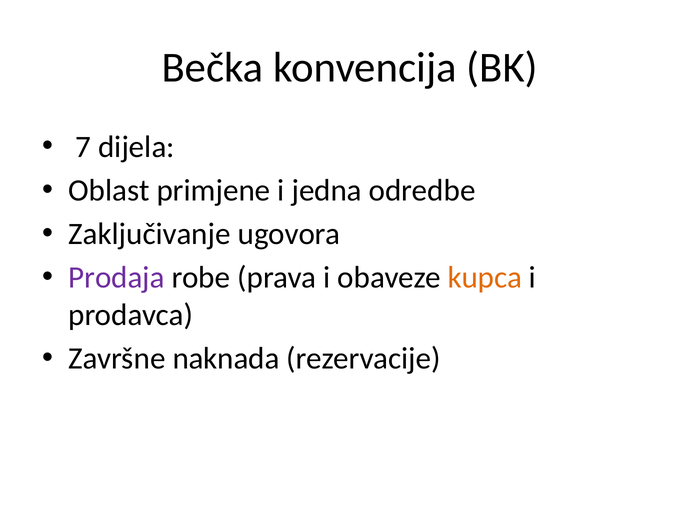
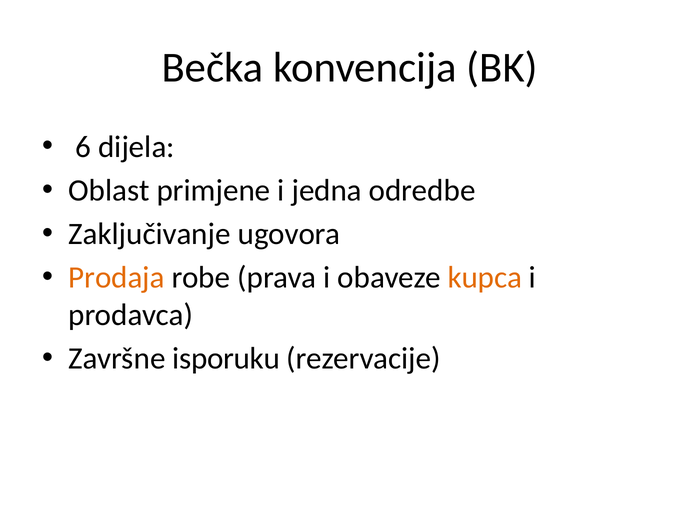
7: 7 -> 6
Prodaja colour: purple -> orange
naknada: naknada -> isporuku
